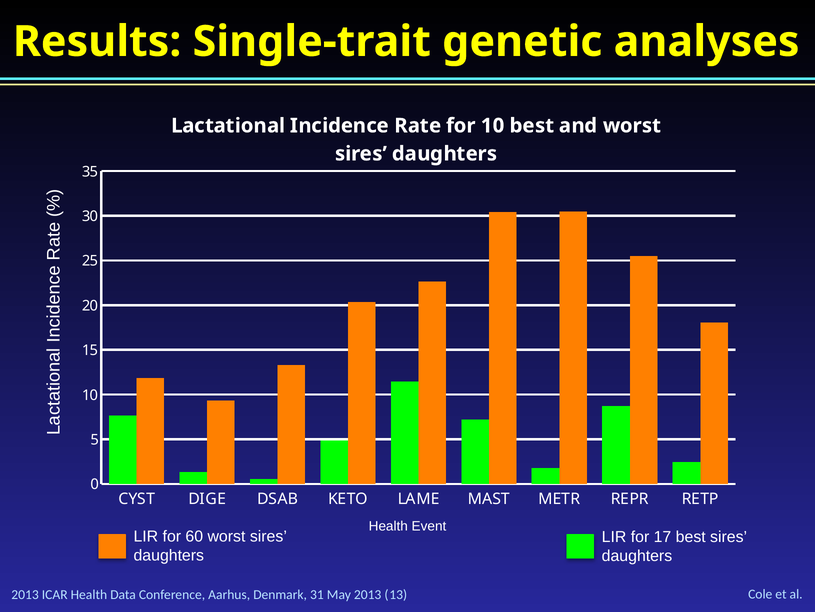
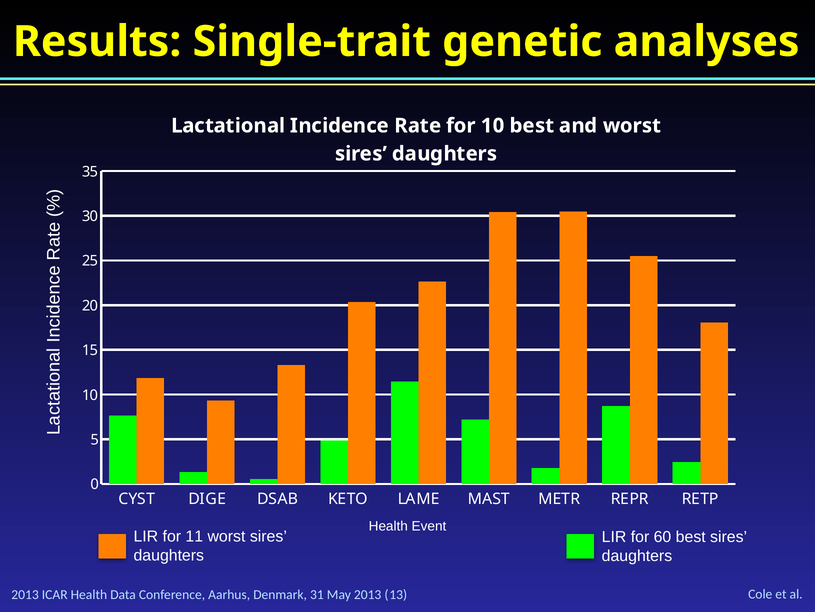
60: 60 -> 11
17: 17 -> 60
